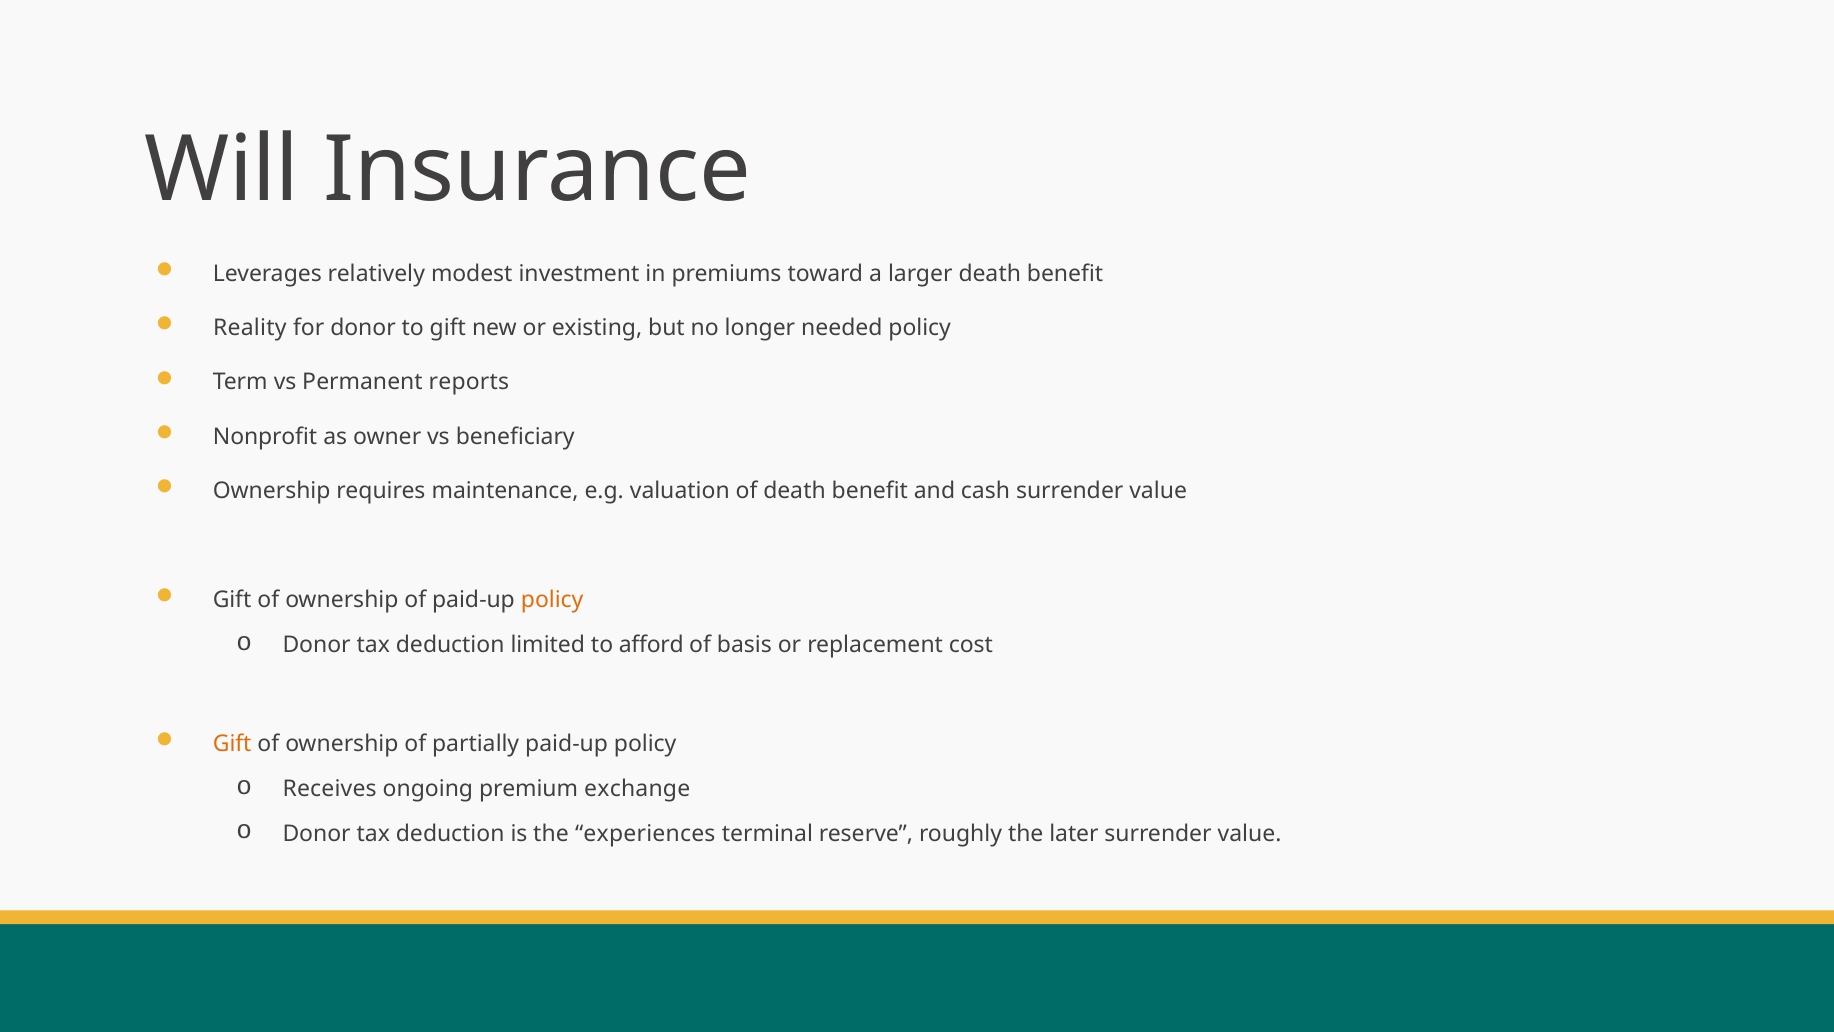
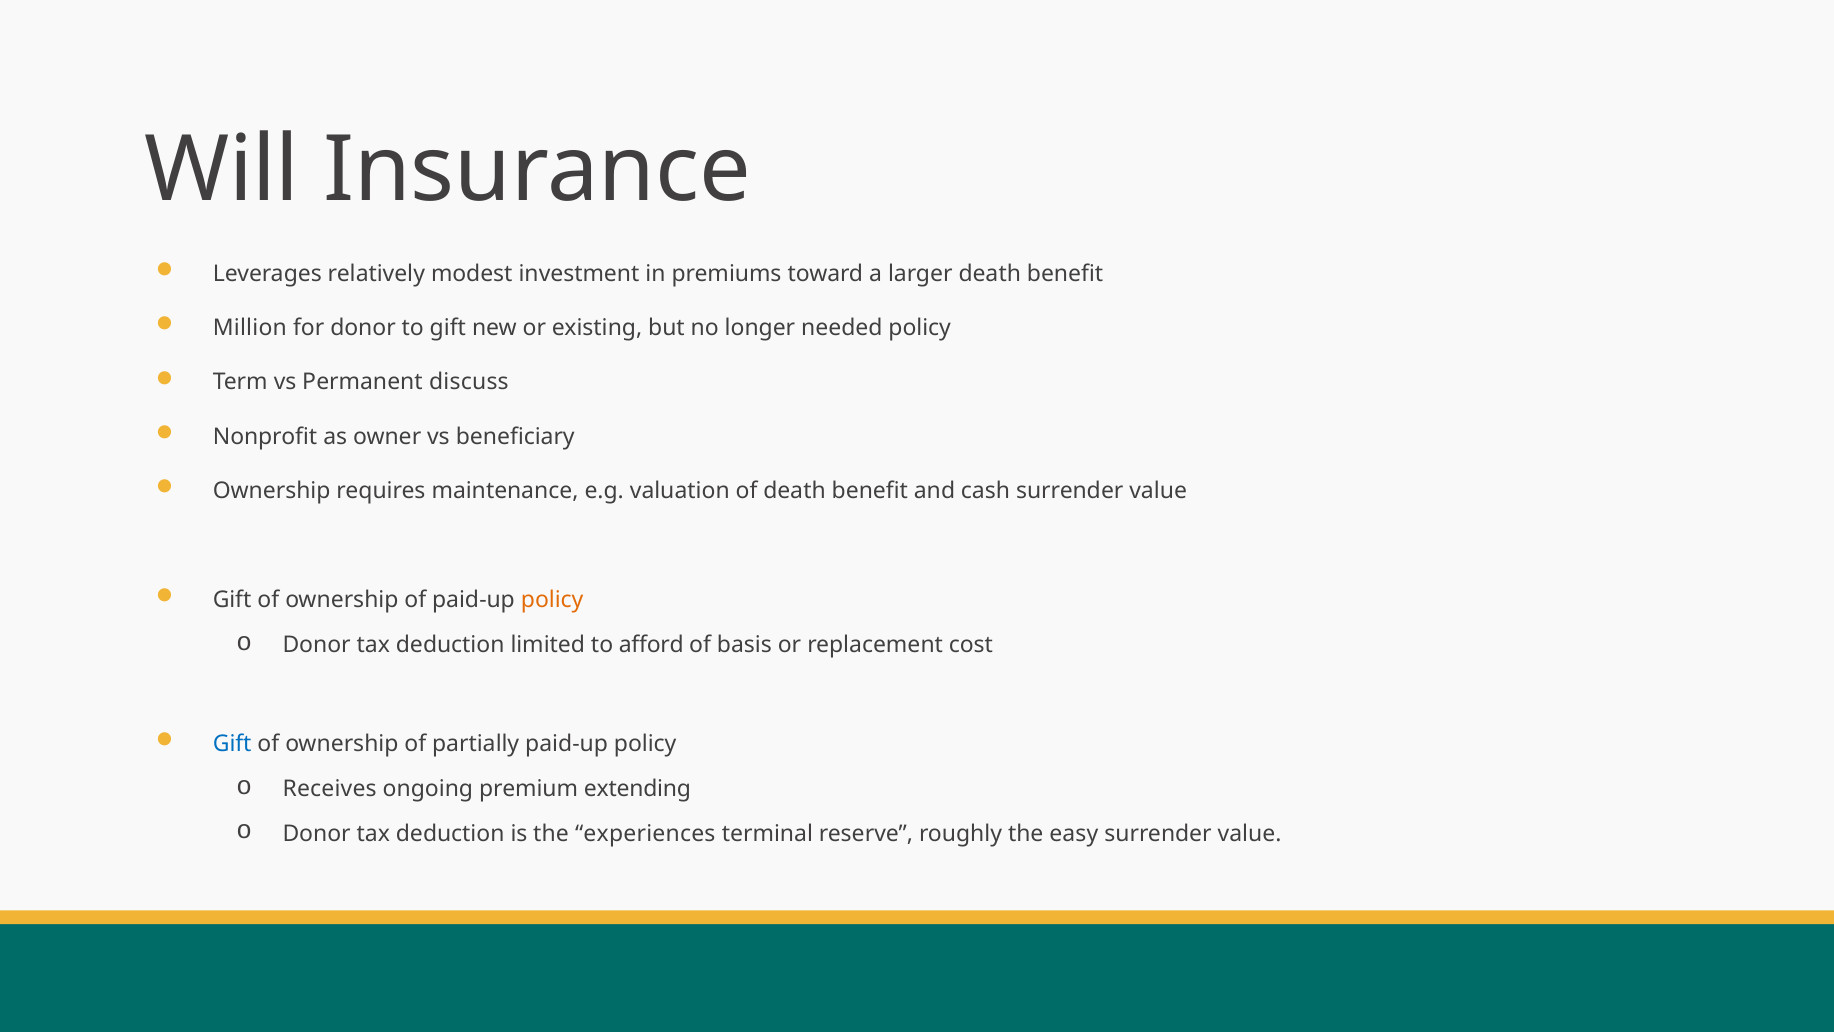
Reality: Reality -> Million
reports: reports -> discuss
Gift at (232, 744) colour: orange -> blue
exchange: exchange -> extending
later: later -> easy
